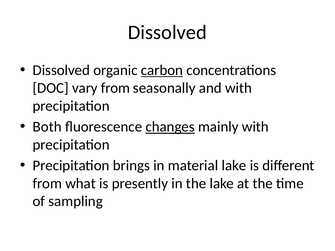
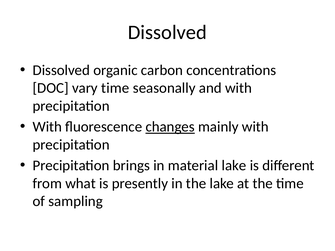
carbon underline: present -> none
vary from: from -> time
Both at (47, 127): Both -> With
